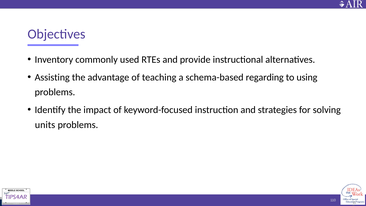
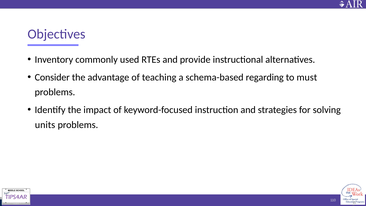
Assisting: Assisting -> Consider
using: using -> must
